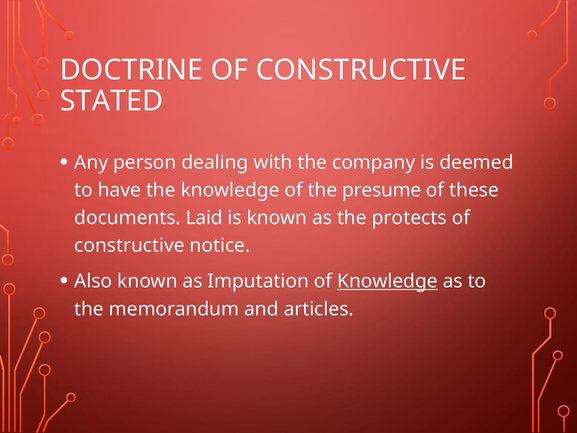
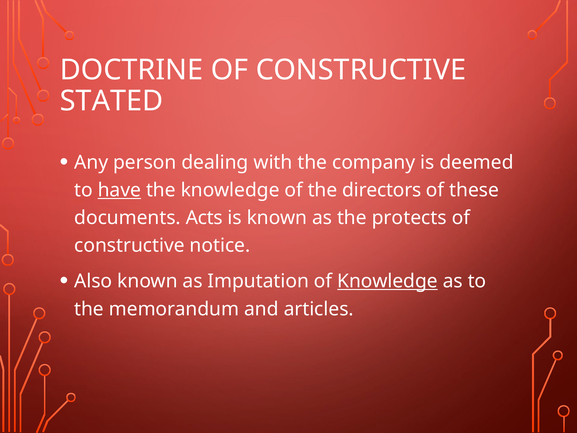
have underline: none -> present
presume: presume -> directors
Laid: Laid -> Acts
